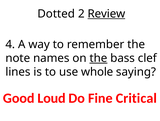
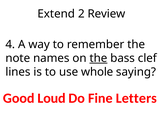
Dotted: Dotted -> Extend
Review underline: present -> none
Critical: Critical -> Letters
